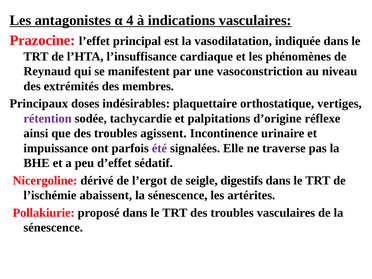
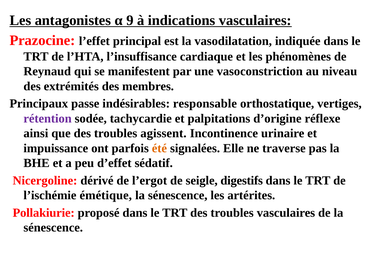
4: 4 -> 9
doses: doses -> passe
plaquettaire: plaquettaire -> responsable
été colour: purple -> orange
abaissent: abaissent -> émétique
